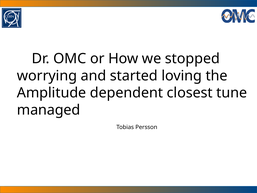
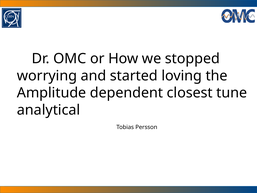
managed: managed -> analytical
